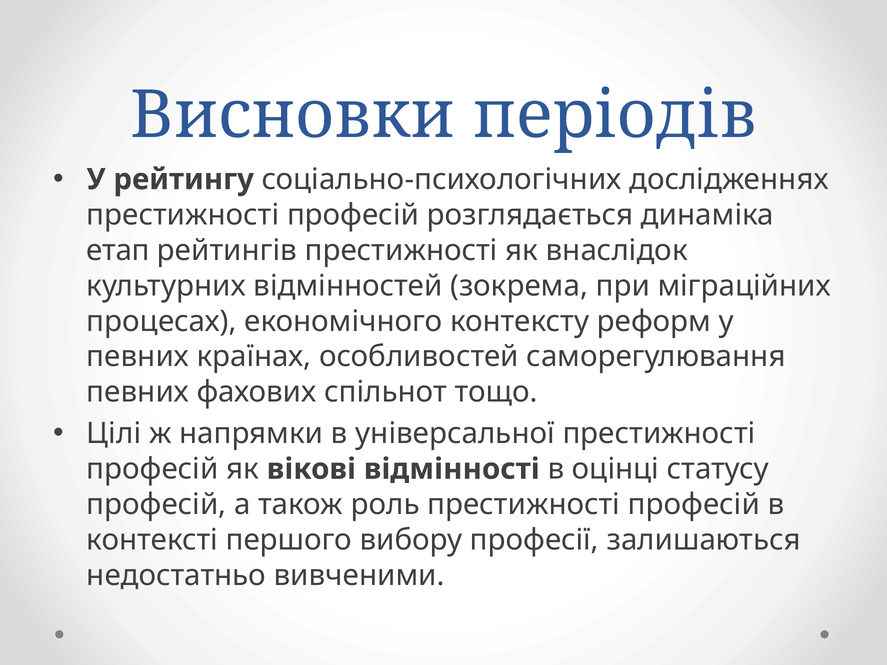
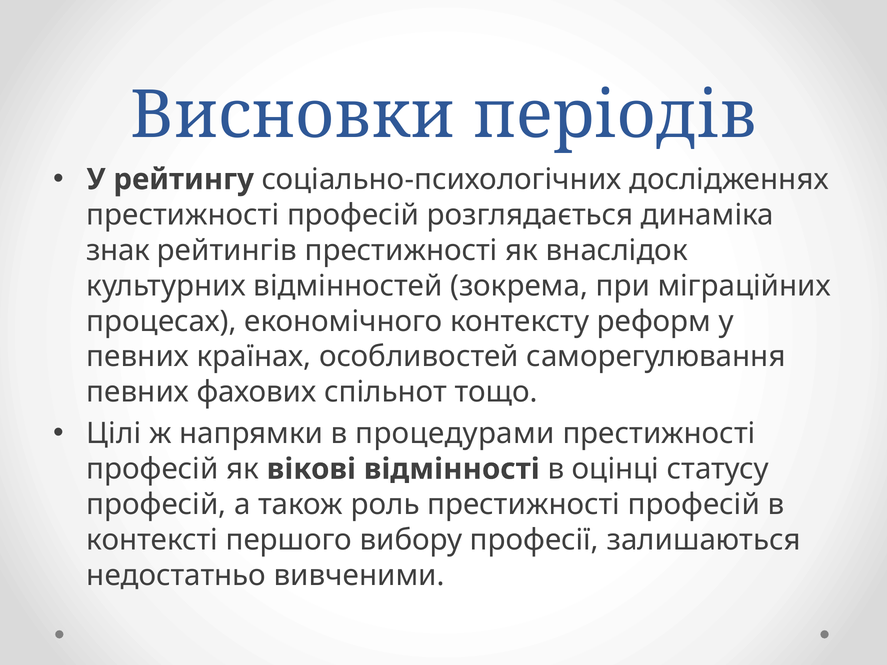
етап: етап -> знак
універсальної: універсальної -> процедурами
